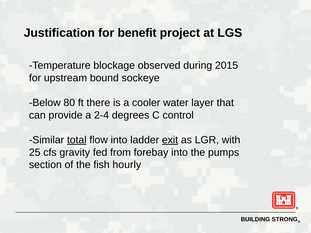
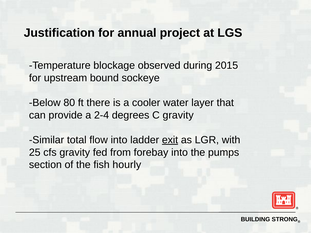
benefit: benefit -> annual
C control: control -> gravity
total underline: present -> none
